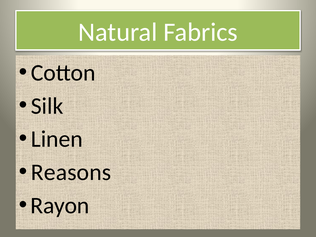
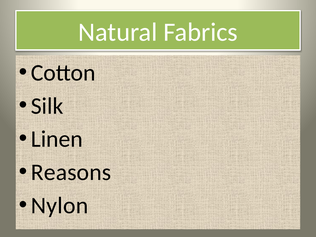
Rayon: Rayon -> Nylon
